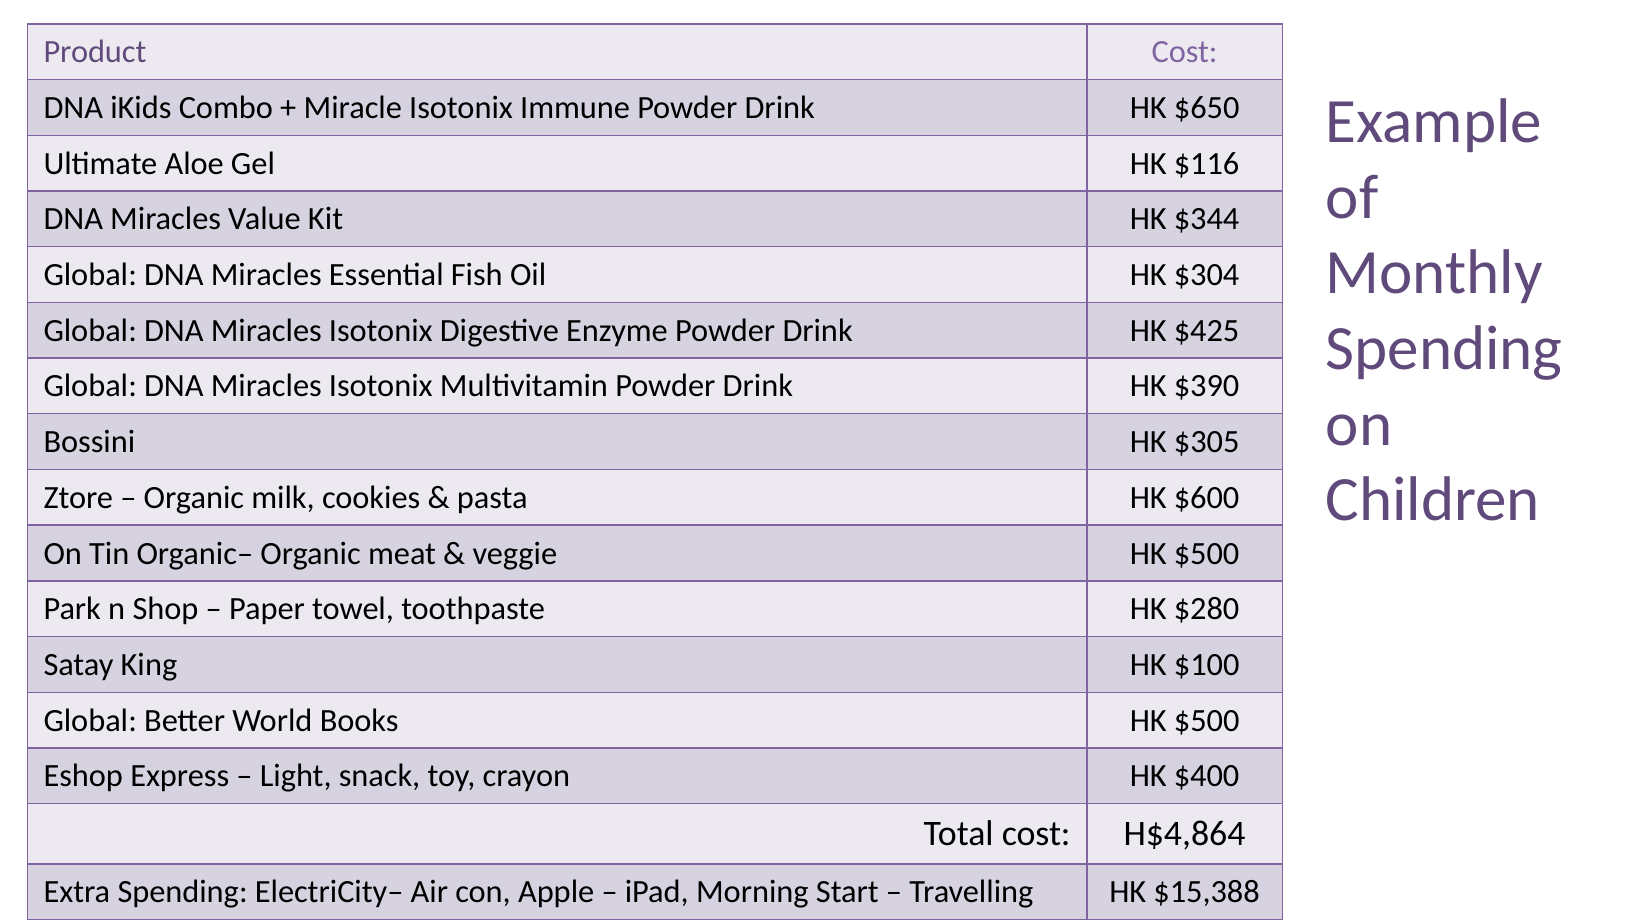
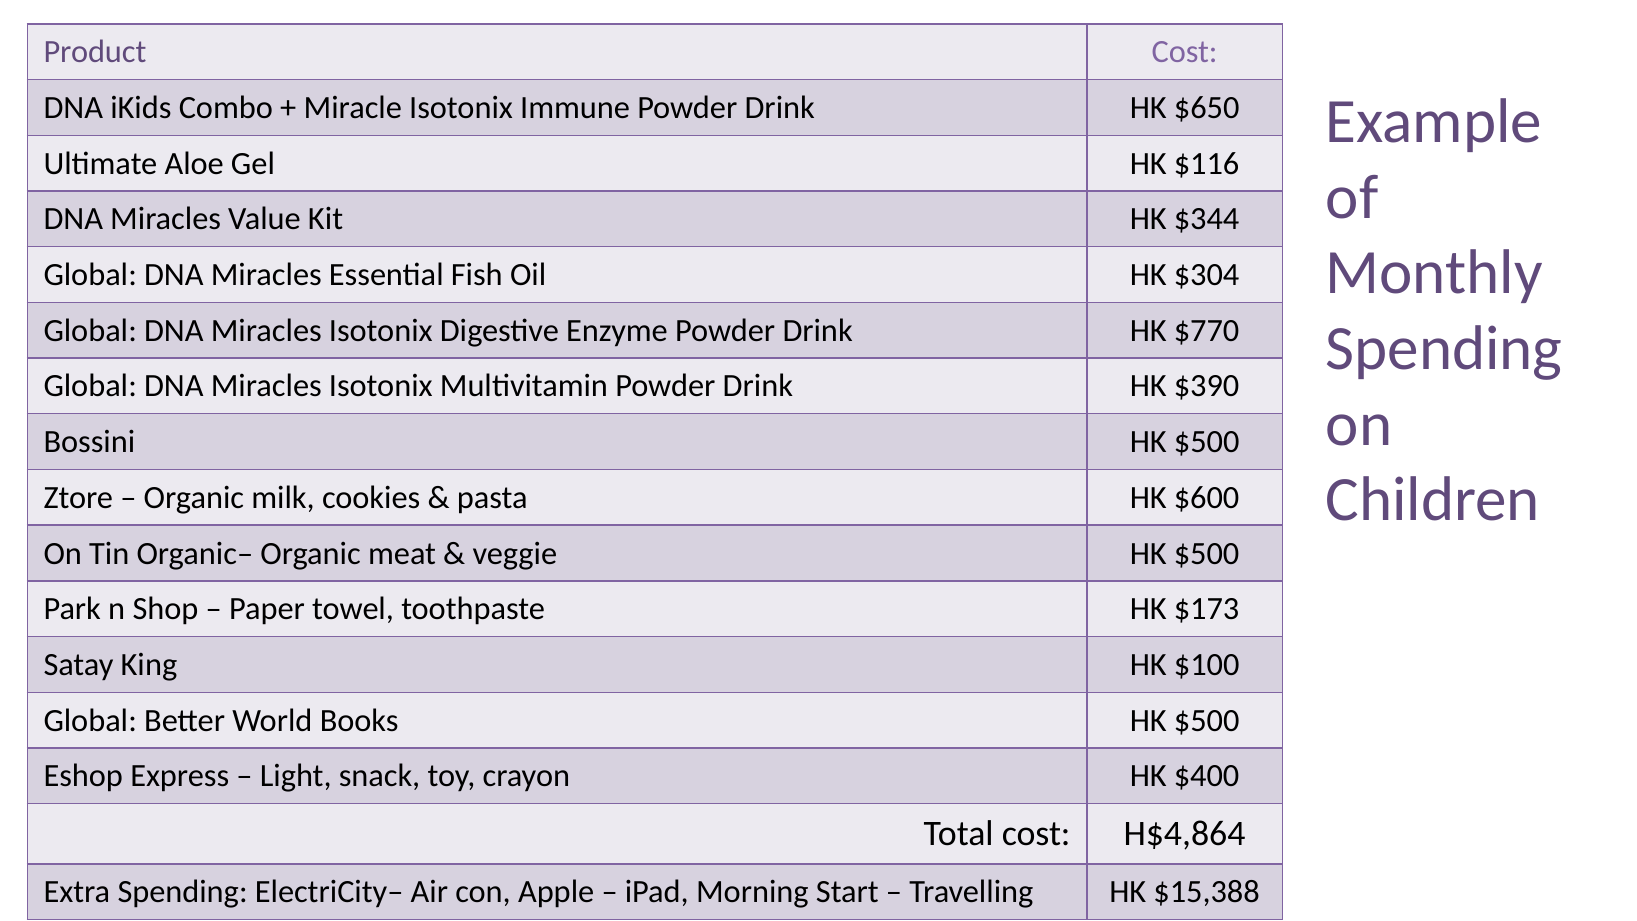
$425: $425 -> $770
Bossini HK $305: $305 -> $500
$280: $280 -> $173
